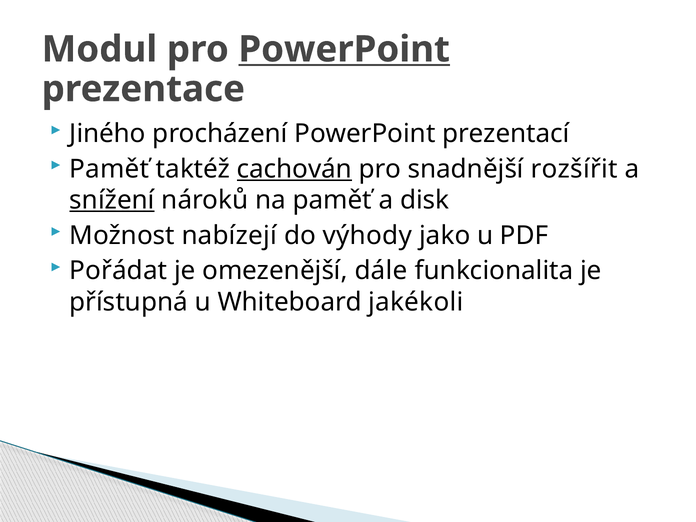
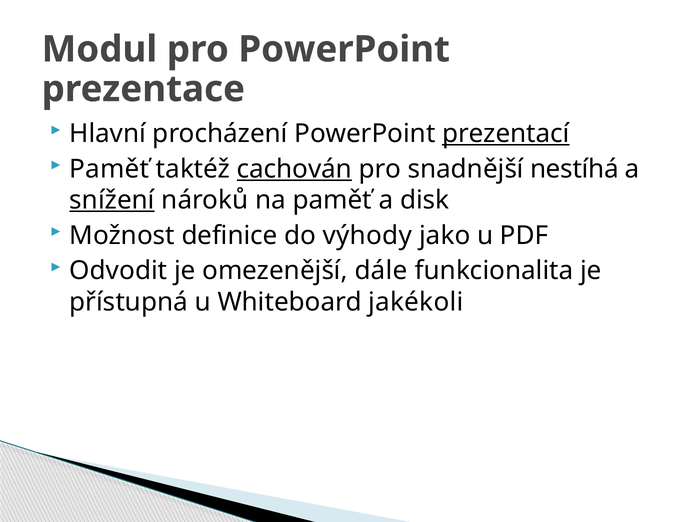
PowerPoint at (344, 49) underline: present -> none
Jiného: Jiného -> Hlavní
prezentací underline: none -> present
rozšířit: rozšířit -> nestíhá
nabízejí: nabízejí -> definice
Pořádat: Pořádat -> Odvodit
